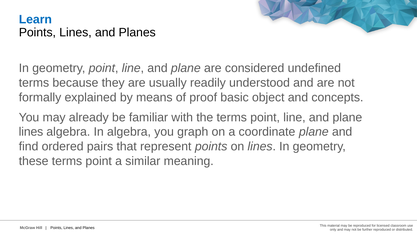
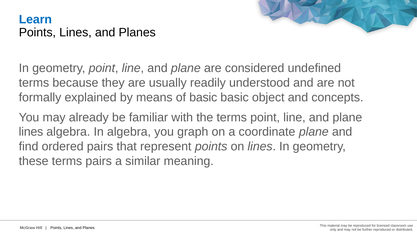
of proof: proof -> basic
these terms point: point -> pairs
